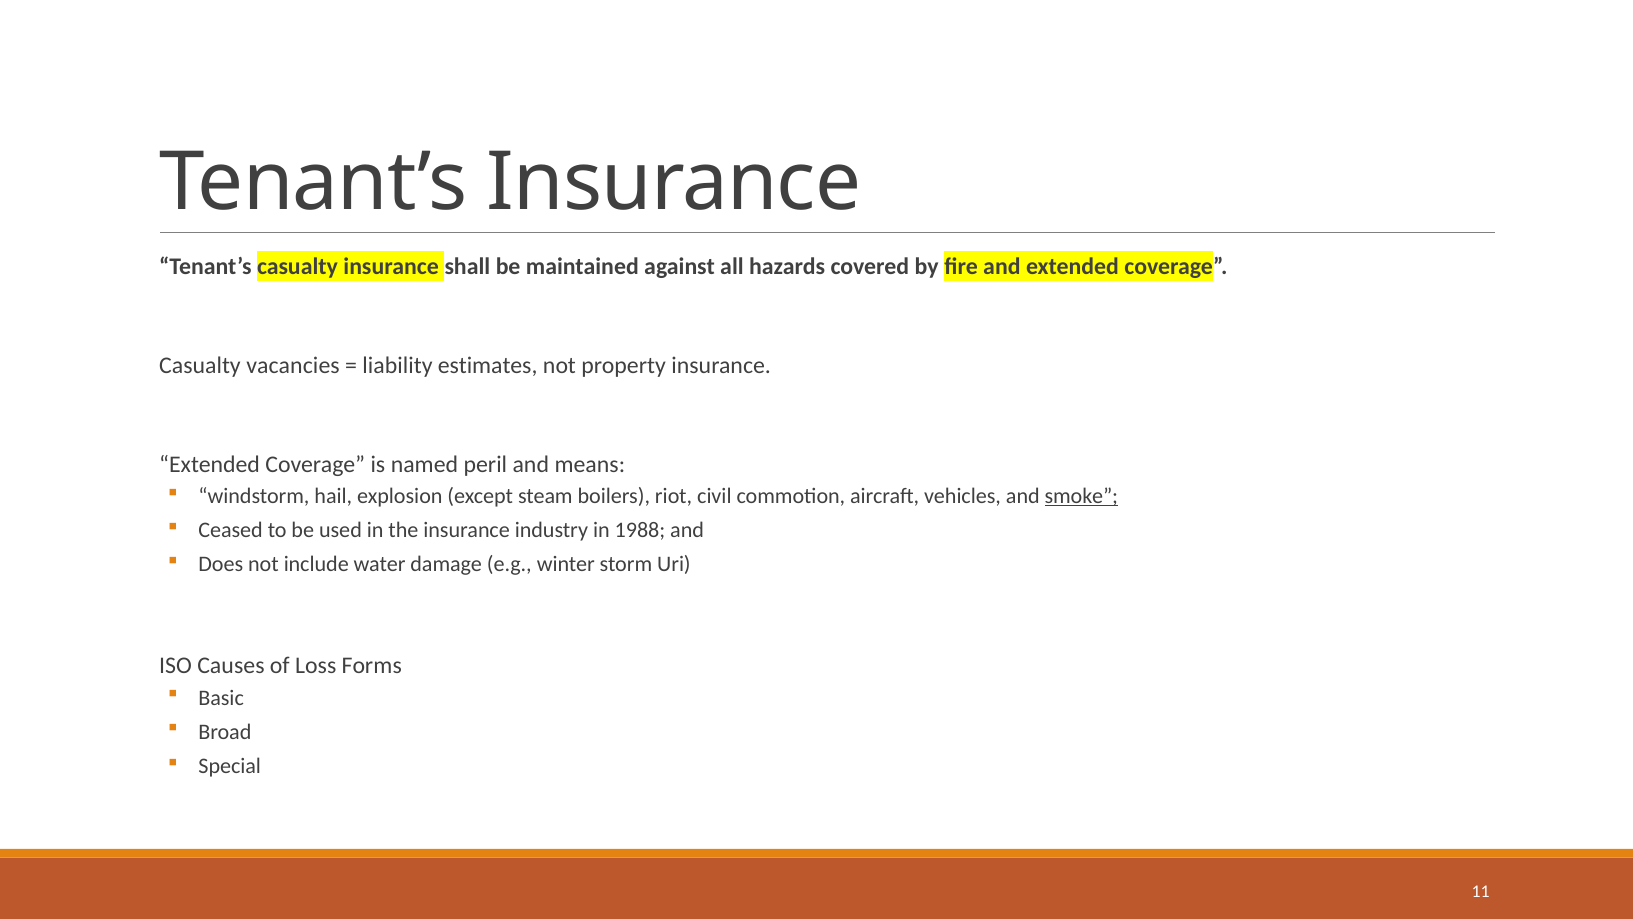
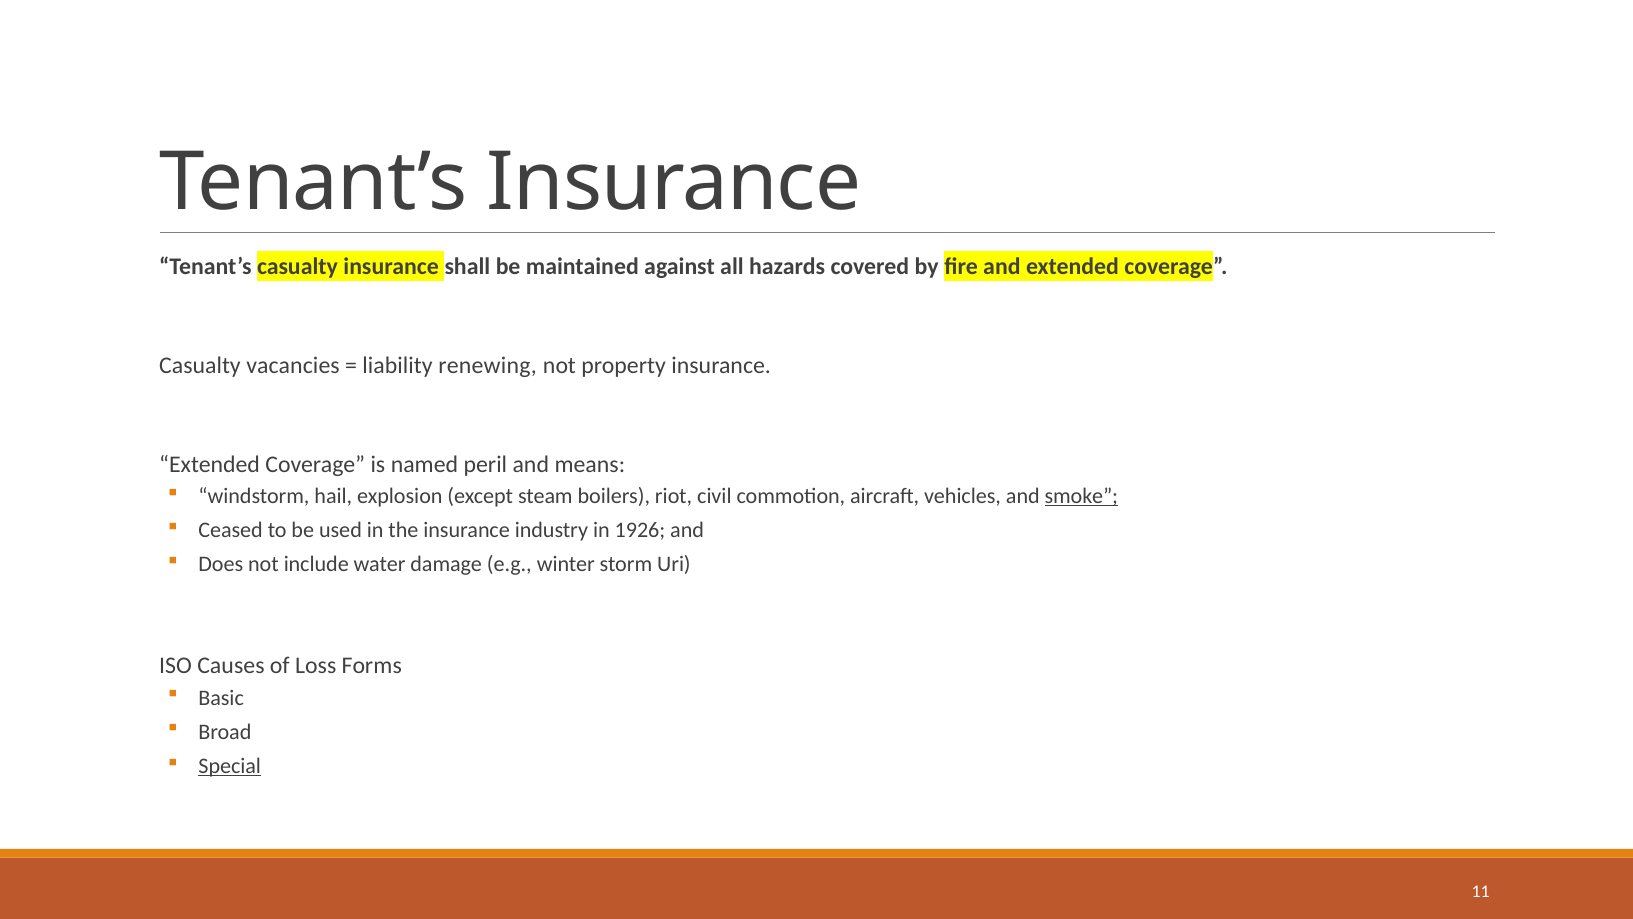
estimates: estimates -> renewing
1988: 1988 -> 1926
Special underline: none -> present
